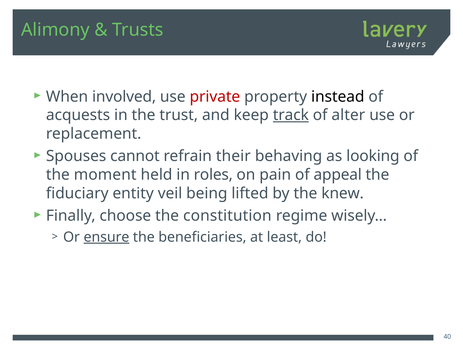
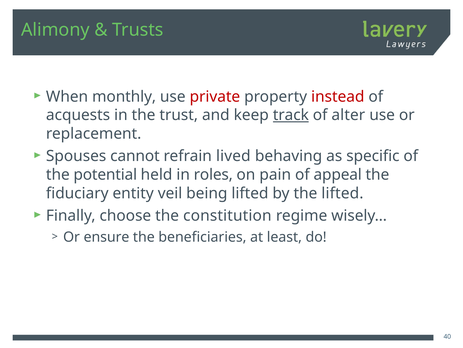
involved: involved -> monthly
instead colour: black -> red
their: their -> lived
looking: looking -> specific
moment: moment -> potential
the knew: knew -> lifted
ensure underline: present -> none
